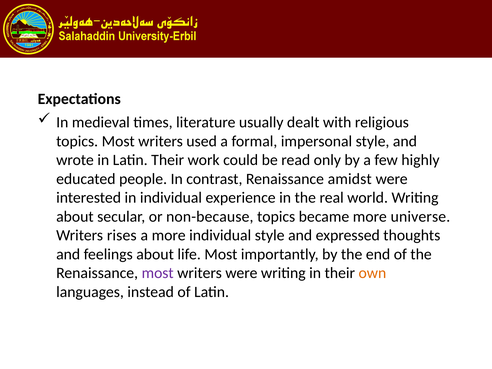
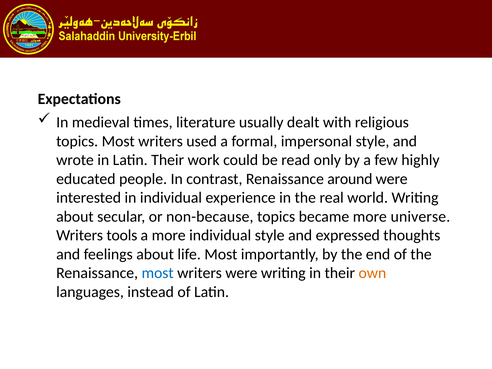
amidst: amidst -> around
rises: rises -> tools
most at (158, 273) colour: purple -> blue
